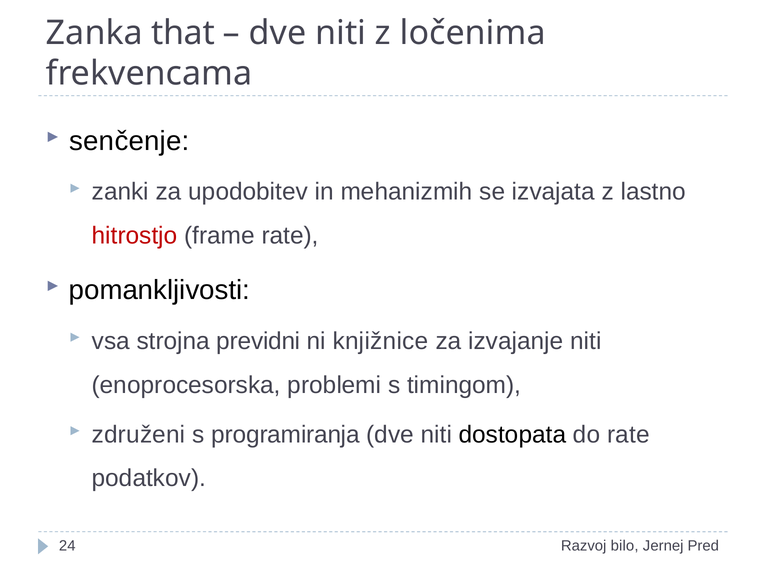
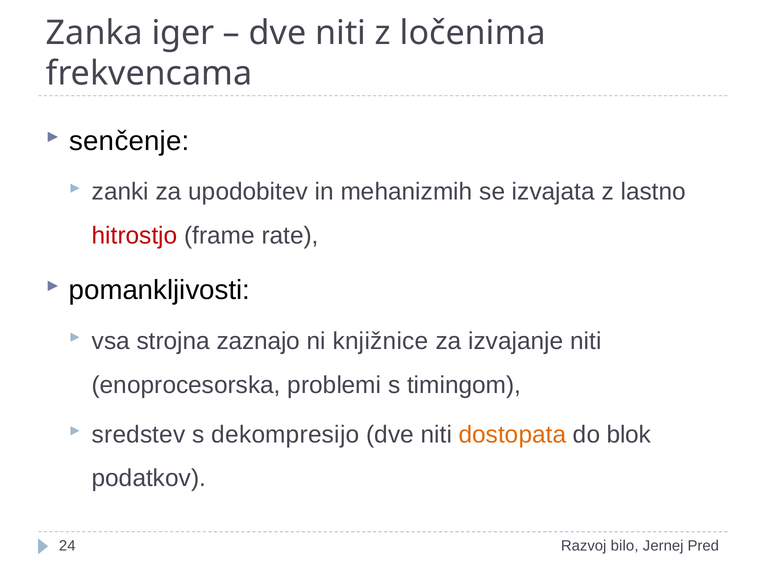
that: that -> iger
previdni: previdni -> zaznajo
združeni: združeni -> sredstev
programiranja: programiranja -> dekompresijo
dostopata colour: black -> orange
do rate: rate -> blok
